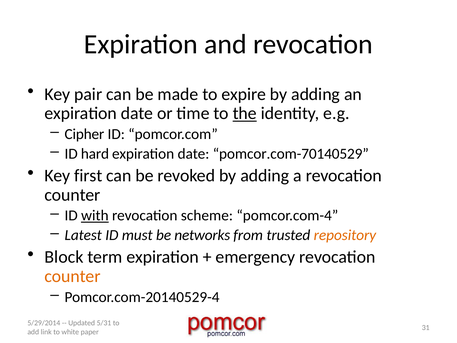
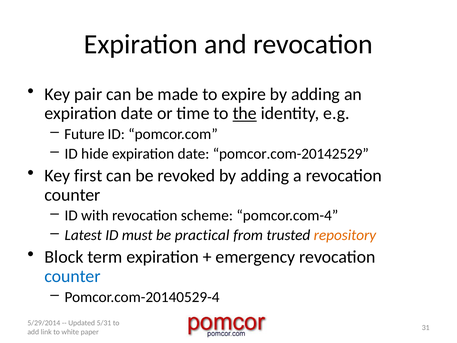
Cipher: Cipher -> Future
hard: hard -> hide
pomcor.com-70140529: pomcor.com-70140529 -> pomcor.com-20142529
with underline: present -> none
networks: networks -> practical
counter at (73, 276) colour: orange -> blue
